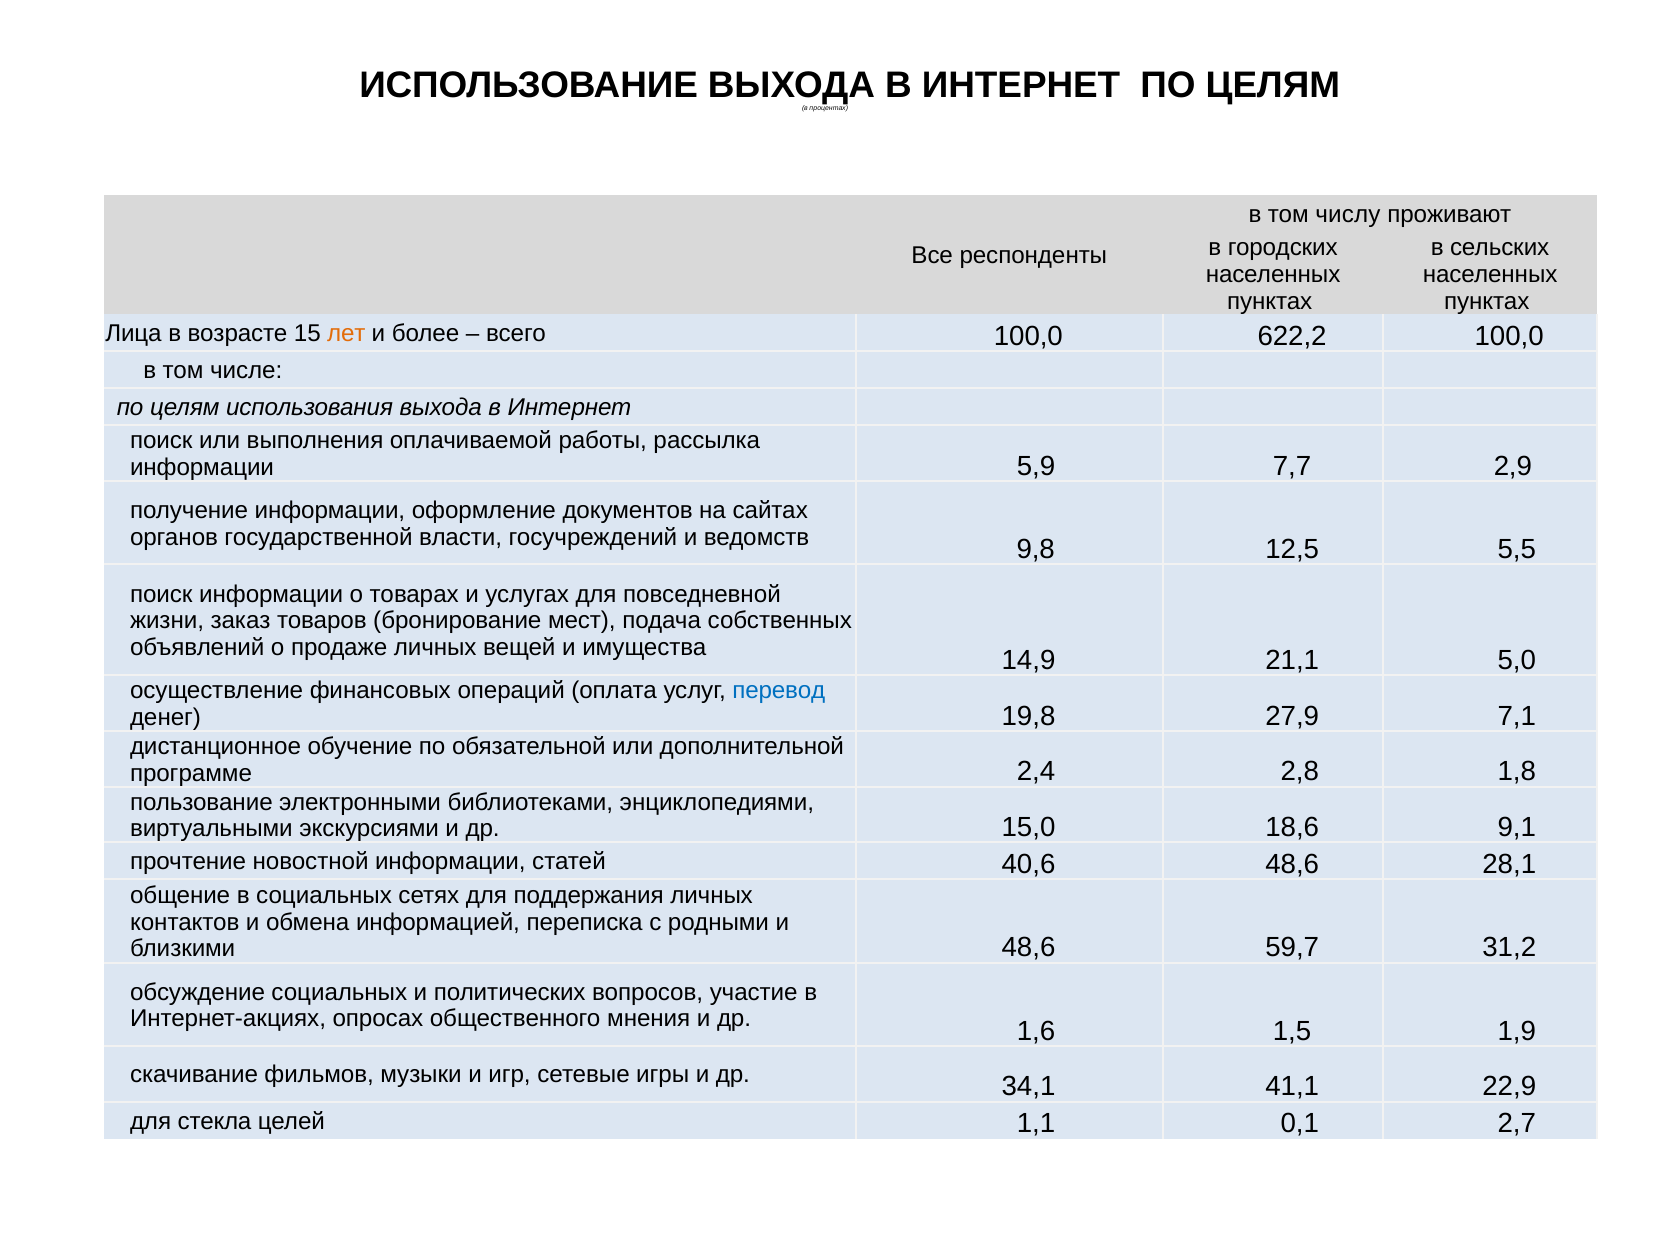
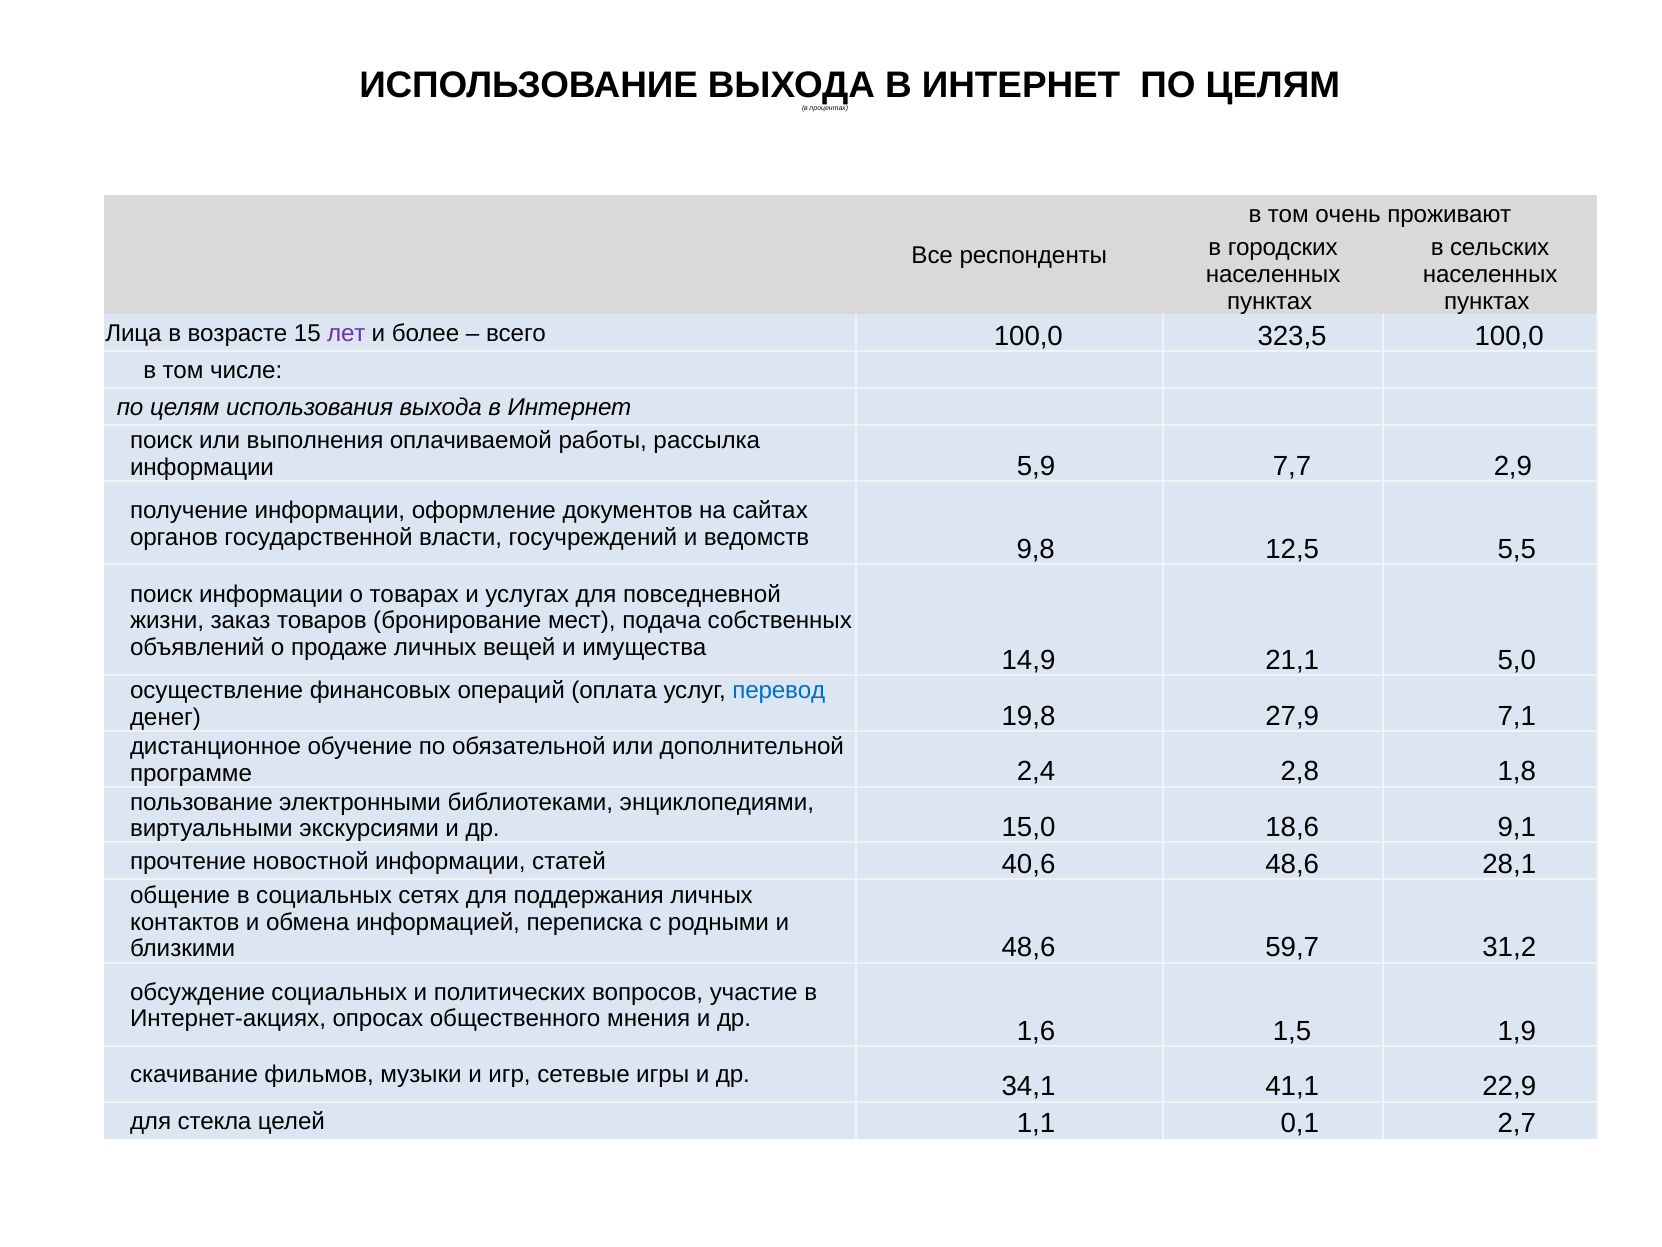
числу: числу -> очень
лет colour: orange -> purple
622,2: 622,2 -> 323,5
